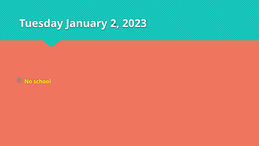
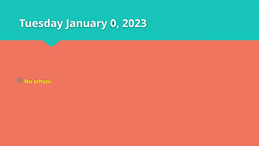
2: 2 -> 0
